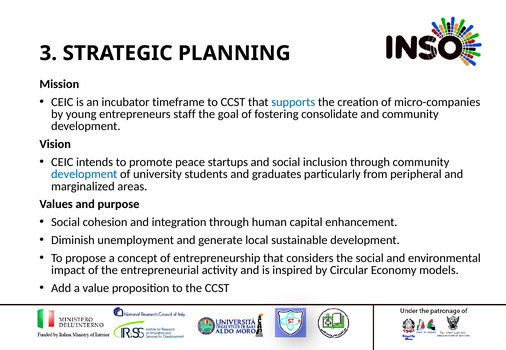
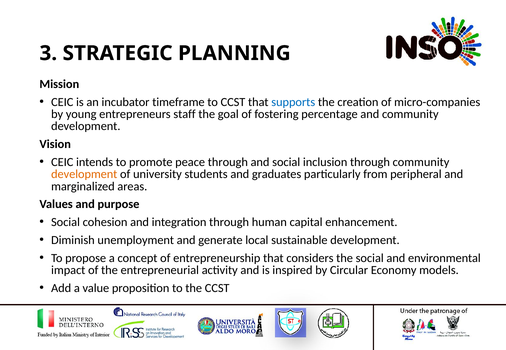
consolidate: consolidate -> percentage
peace startups: startups -> through
development at (84, 174) colour: blue -> orange
